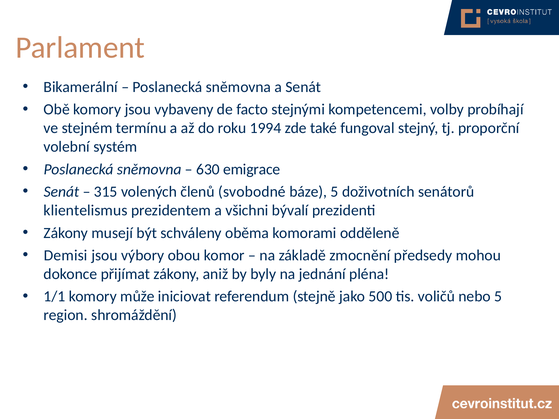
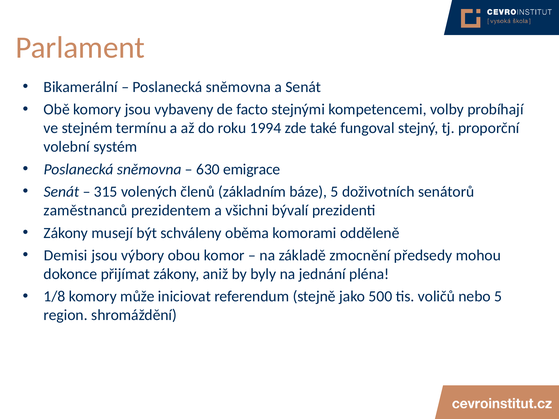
svobodné: svobodné -> základním
klientelismus: klientelismus -> zaměstnanců
1/1: 1/1 -> 1/8
